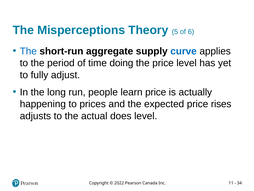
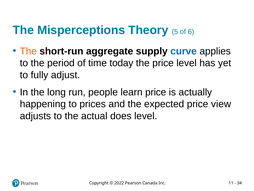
The at (28, 51) colour: blue -> orange
doing: doing -> today
rises: rises -> view
